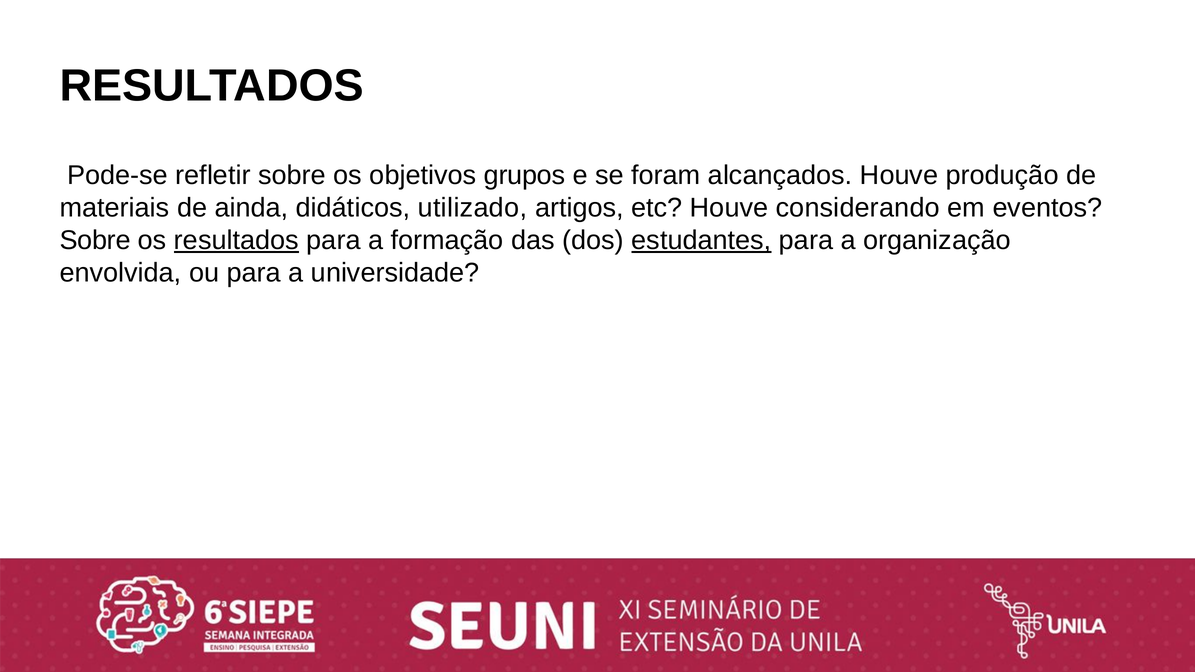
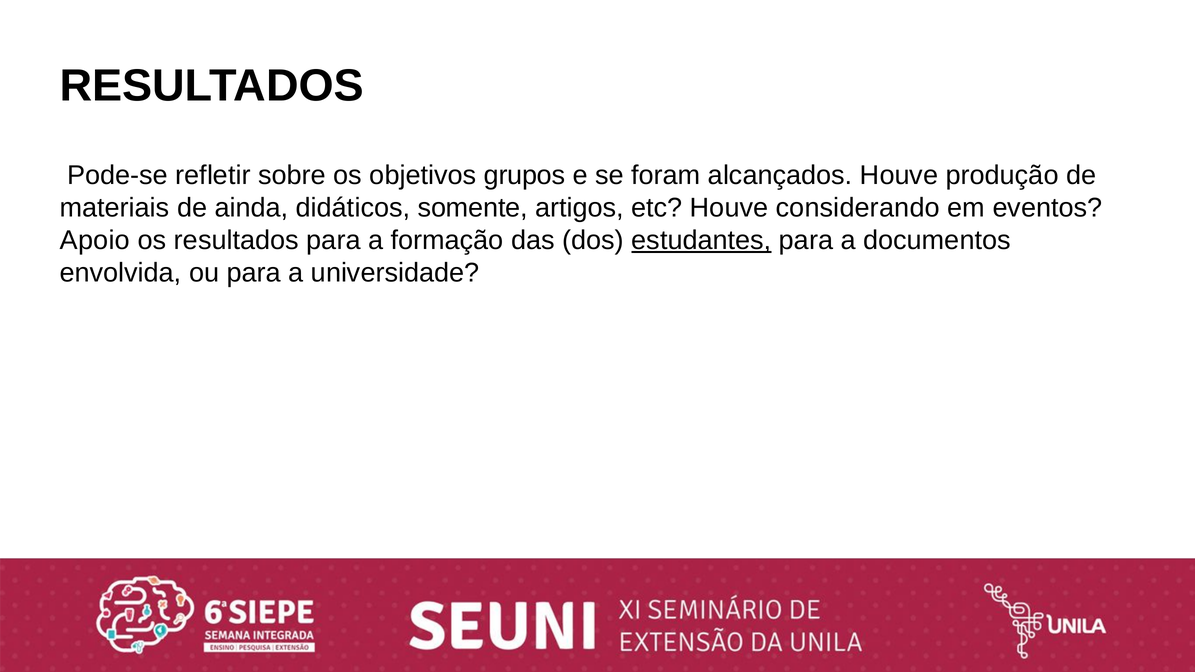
utilizado: utilizado -> somente
Sobre at (95, 240): Sobre -> Apoio
resultados at (236, 240) underline: present -> none
organização: organização -> documentos
